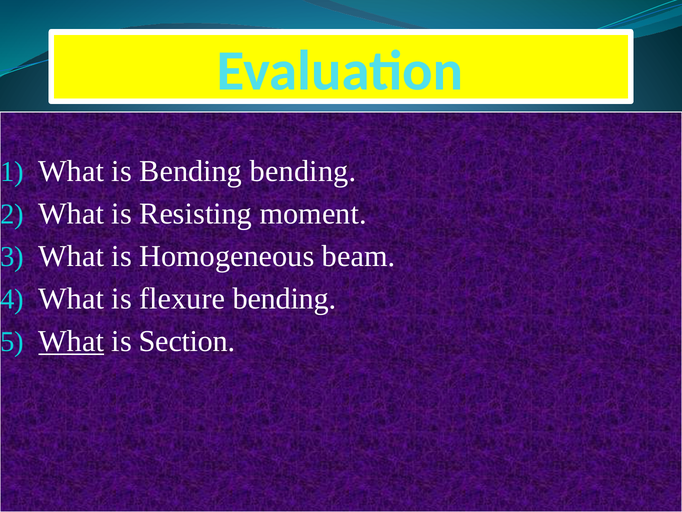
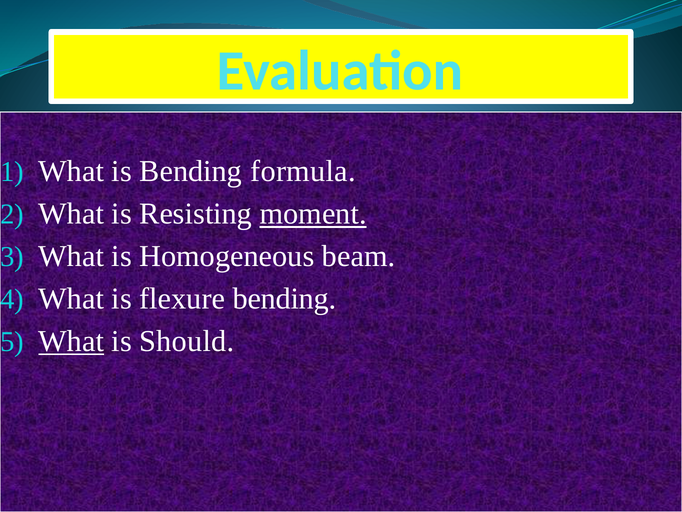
Bending bending: bending -> formula
moment underline: none -> present
Section: Section -> Should
